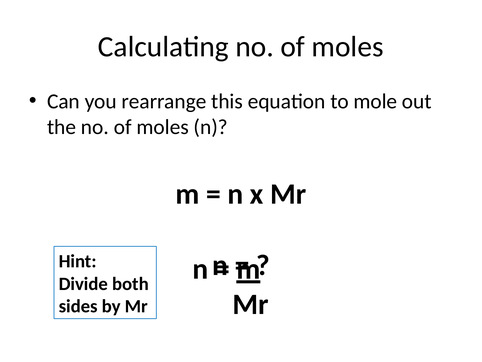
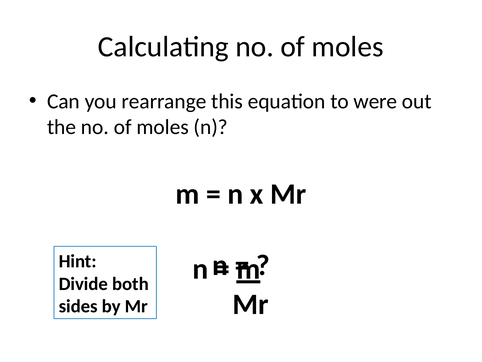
mole: mole -> were
